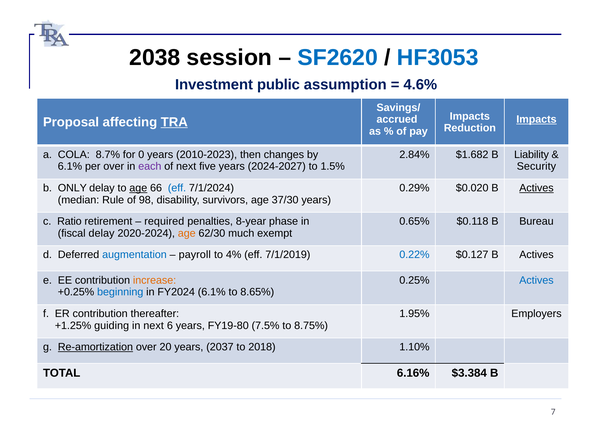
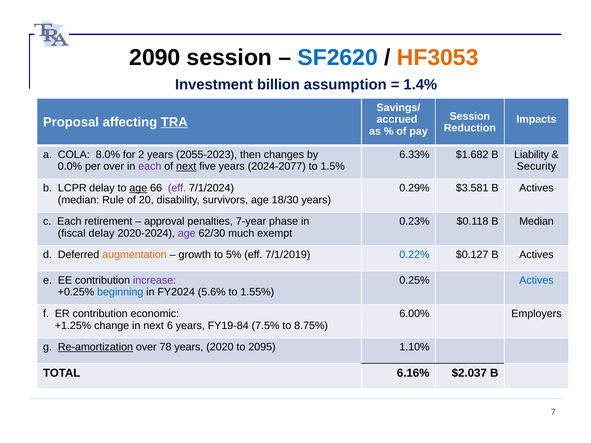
2038: 2038 -> 2090
HF3053 colour: blue -> orange
public: public -> billion
4.6%: 4.6% -> 1.4%
Impacts at (470, 116): Impacts -> Session
Impacts at (536, 119) underline: present -> none
8.7%: 8.7% -> 8.0%
0: 0 -> 2
2010-2023: 2010-2023 -> 2055-2023
2.84%: 2.84% -> 6.33%
6.1% at (70, 167): 6.1% -> 0.0%
next at (186, 167) underline: none -> present
2024-2027: 2024-2027 -> 2024-2077
ONLY: ONLY -> LCPR
eff at (177, 188) colour: blue -> purple
$0.020: $0.020 -> $3.581
Actives at (536, 188) underline: present -> none
98: 98 -> 20
37/30: 37/30 -> 18/30
c Ratio: Ratio -> Each
required: required -> approval
8-year: 8-year -> 7-year
0.65%: 0.65% -> 0.23%
B Bureau: Bureau -> Median
age at (187, 233) colour: orange -> purple
augmentation colour: blue -> orange
payroll: payroll -> growth
4%: 4% -> 5%
increase colour: orange -> purple
FY2024 6.1%: 6.1% -> 5.6%
8.65%: 8.65% -> 1.55%
thereafter: thereafter -> economic
1.95%: 1.95% -> 6.00%
guiding: guiding -> change
FY19-80: FY19-80 -> FY19-84
20: 20 -> 78
2037: 2037 -> 2020
2018: 2018 -> 2095
$3.384: $3.384 -> $2.037
